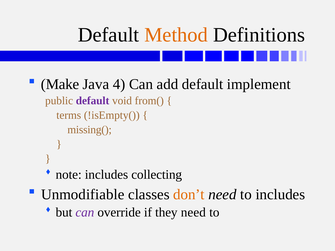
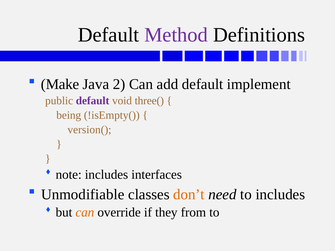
Method colour: orange -> purple
4: 4 -> 2
from(: from( -> three(
terms: terms -> being
missing(: missing( -> version(
collecting: collecting -> interfaces
can at (85, 213) colour: purple -> orange
they need: need -> from
